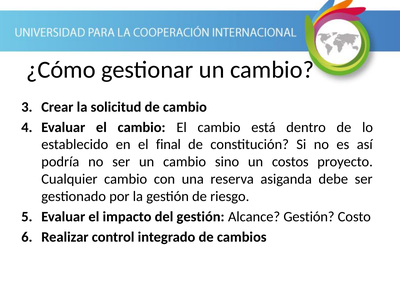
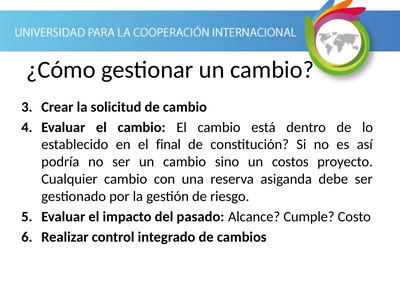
del gestión: gestión -> pasado
Alcance Gestión: Gestión -> Cumple
